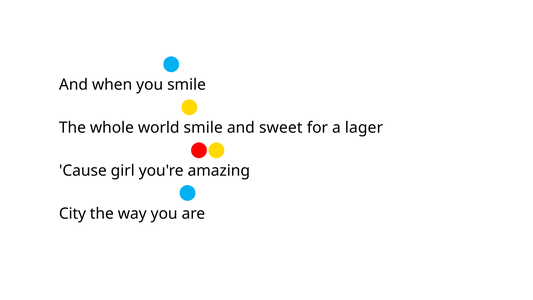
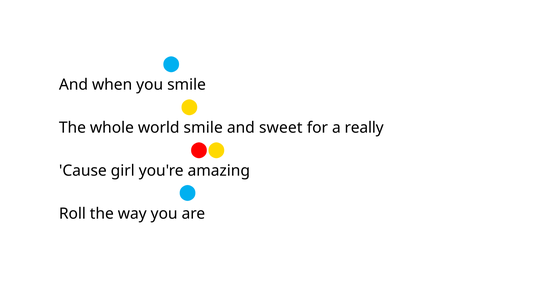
lager: lager -> really
City: City -> Roll
